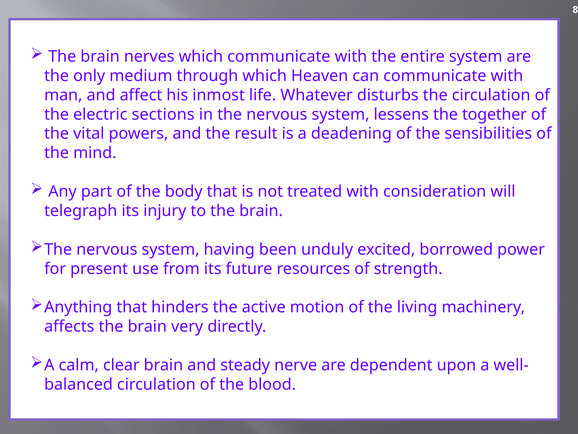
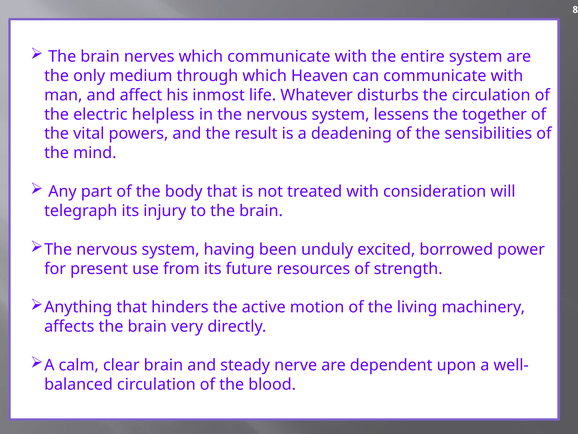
sections: sections -> helpless
